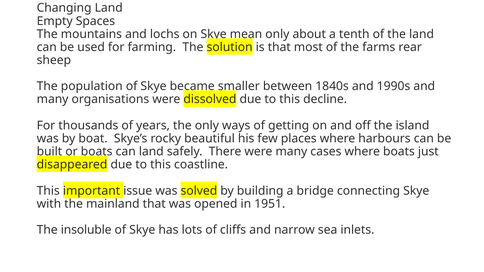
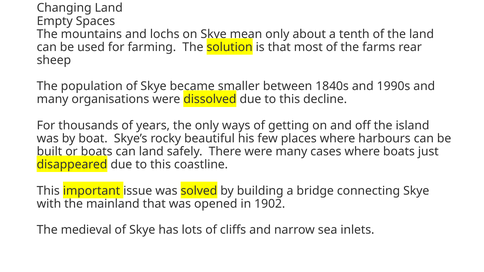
1951: 1951 -> 1902
insoluble: insoluble -> medieval
